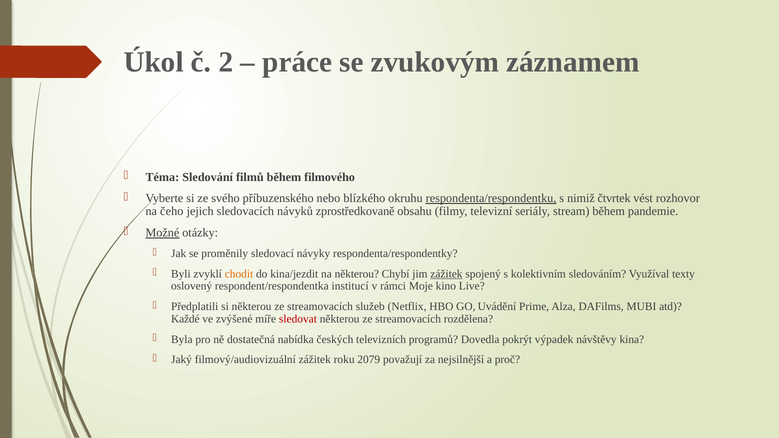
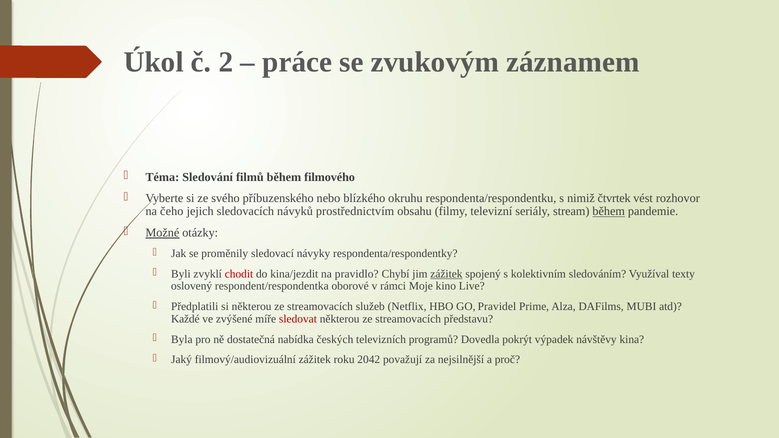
respondenta/respondentku underline: present -> none
zprostředkovaně: zprostředkovaně -> prostřednictvím
během at (609, 212) underline: none -> present
chodit colour: orange -> red
na některou: některou -> pravidlo
institucí: institucí -> oborové
Uvádění: Uvádění -> Pravidel
rozdělena: rozdělena -> představu
2079: 2079 -> 2042
